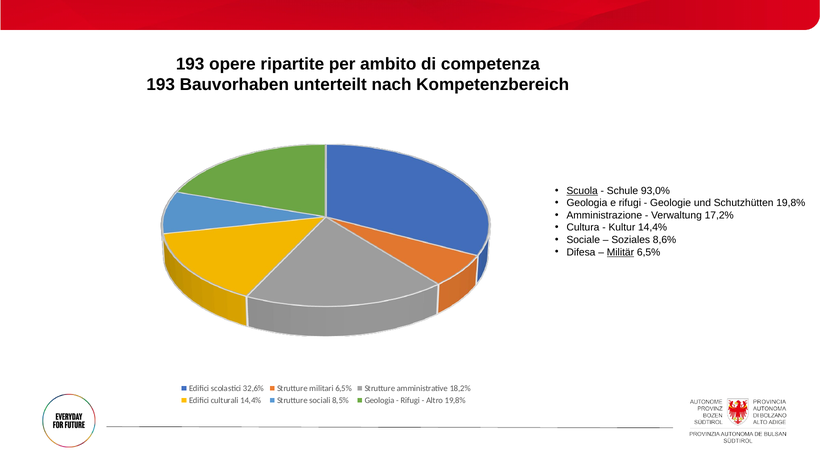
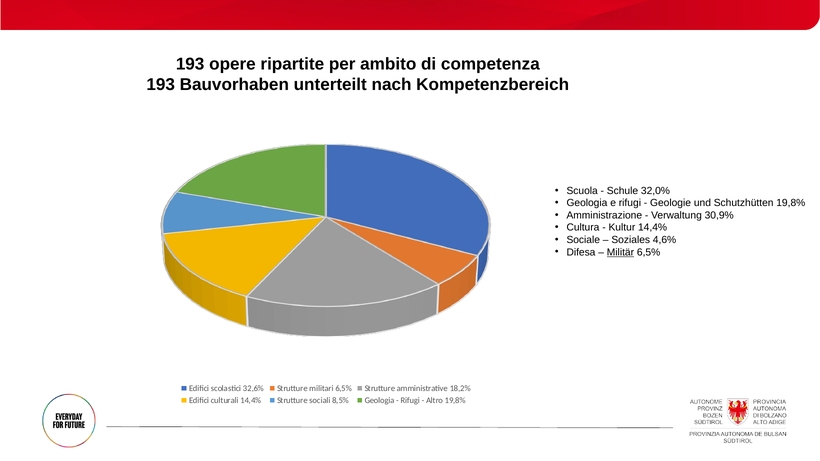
Scuola underline: present -> none
93,0%: 93,0% -> 32,0%
17,2%: 17,2% -> 30,9%
8,6%: 8,6% -> 4,6%
